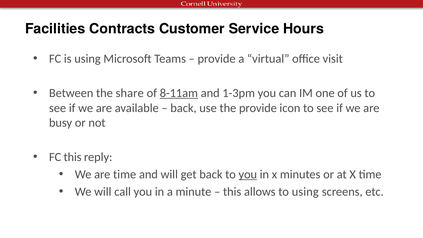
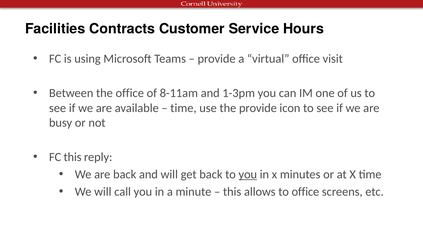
the share: share -> office
8-11am underline: present -> none
back at (184, 108): back -> time
are time: time -> back
to using: using -> office
